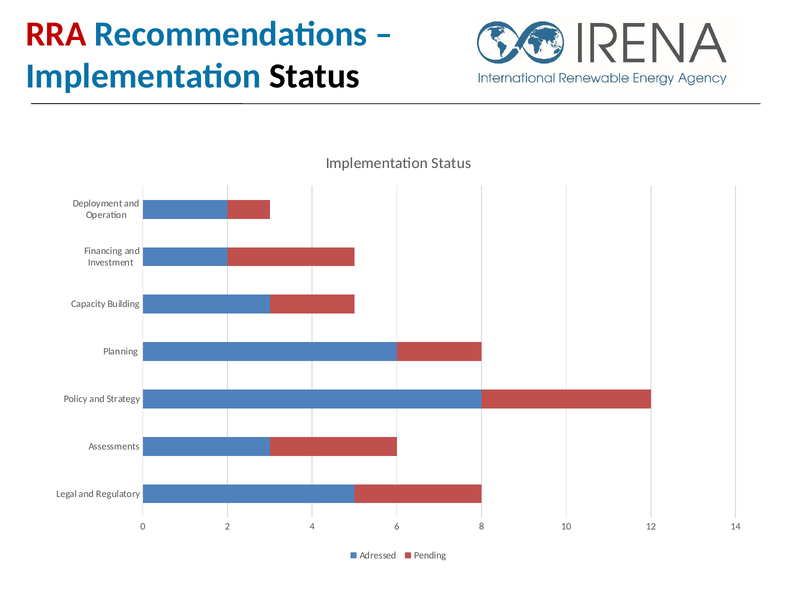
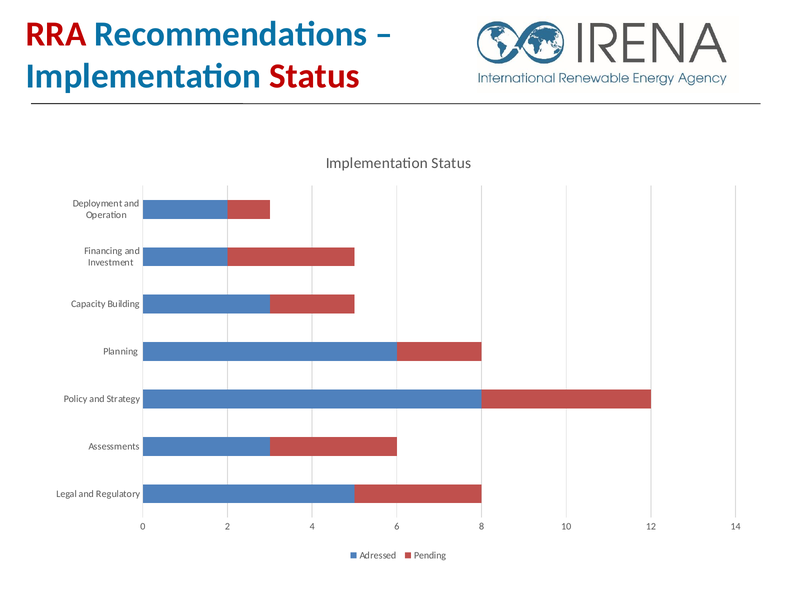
Status at (314, 76) colour: black -> red
